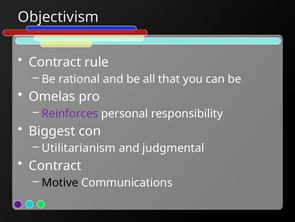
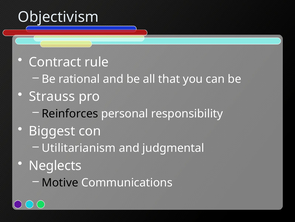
Omelas: Omelas -> Strauss
Reinforces colour: purple -> black
Contract at (55, 165): Contract -> Neglects
